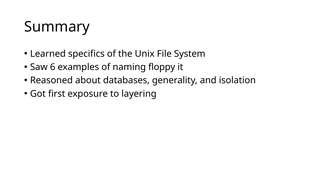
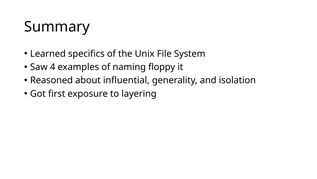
6: 6 -> 4
databases: databases -> influential
